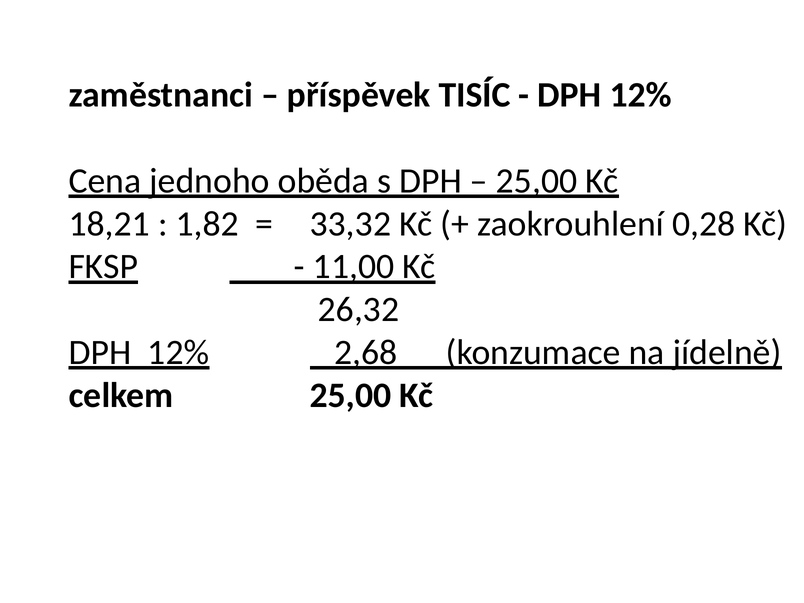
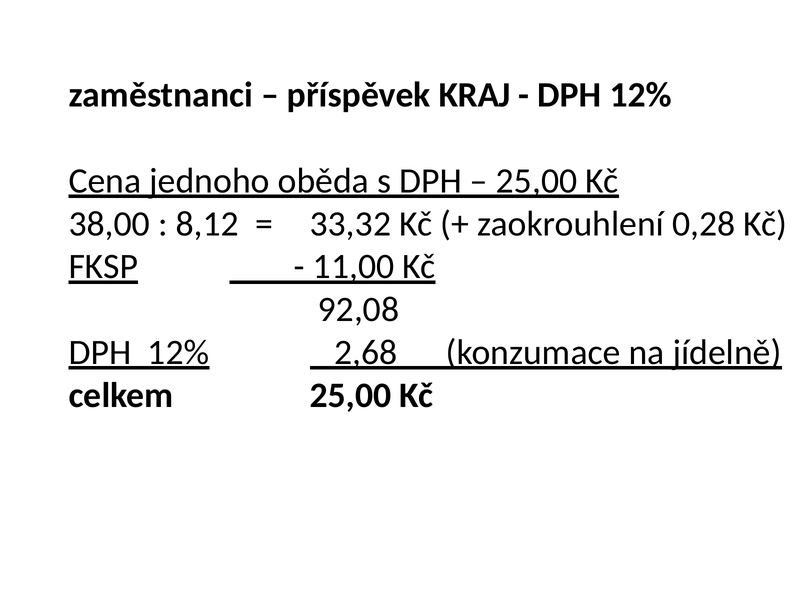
TISÍC: TISÍC -> KRAJ
18,21: 18,21 -> 38,00
1,82: 1,82 -> 8,12
26,32: 26,32 -> 92,08
